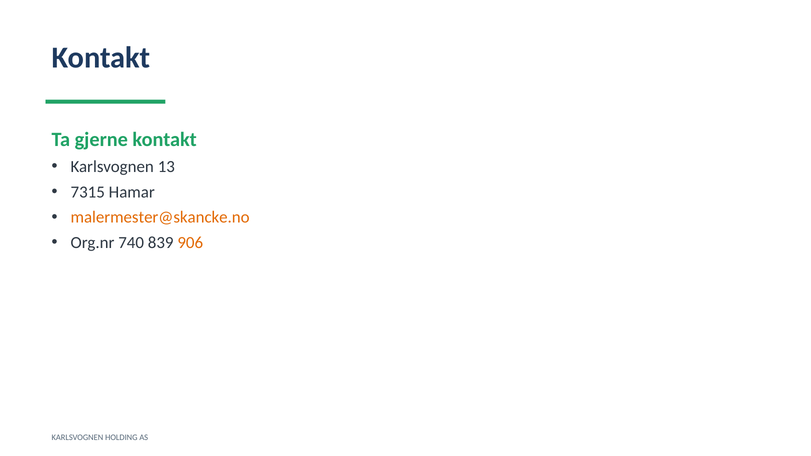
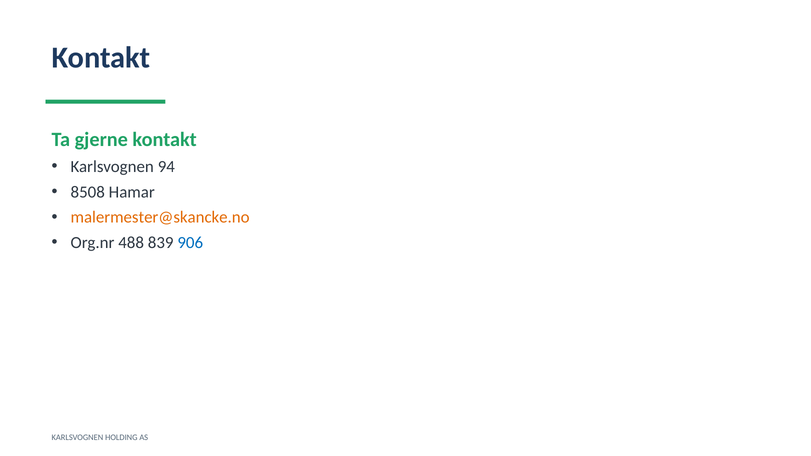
13: 13 -> 94
7315: 7315 -> 8508
740: 740 -> 488
906 colour: orange -> blue
